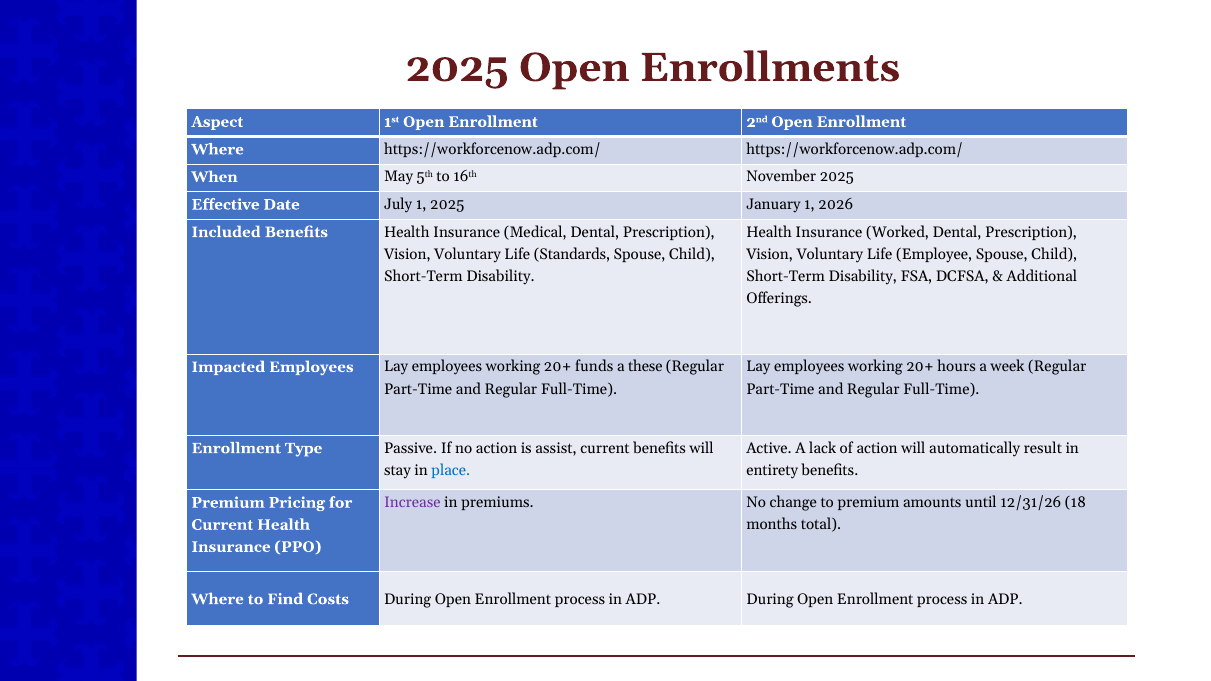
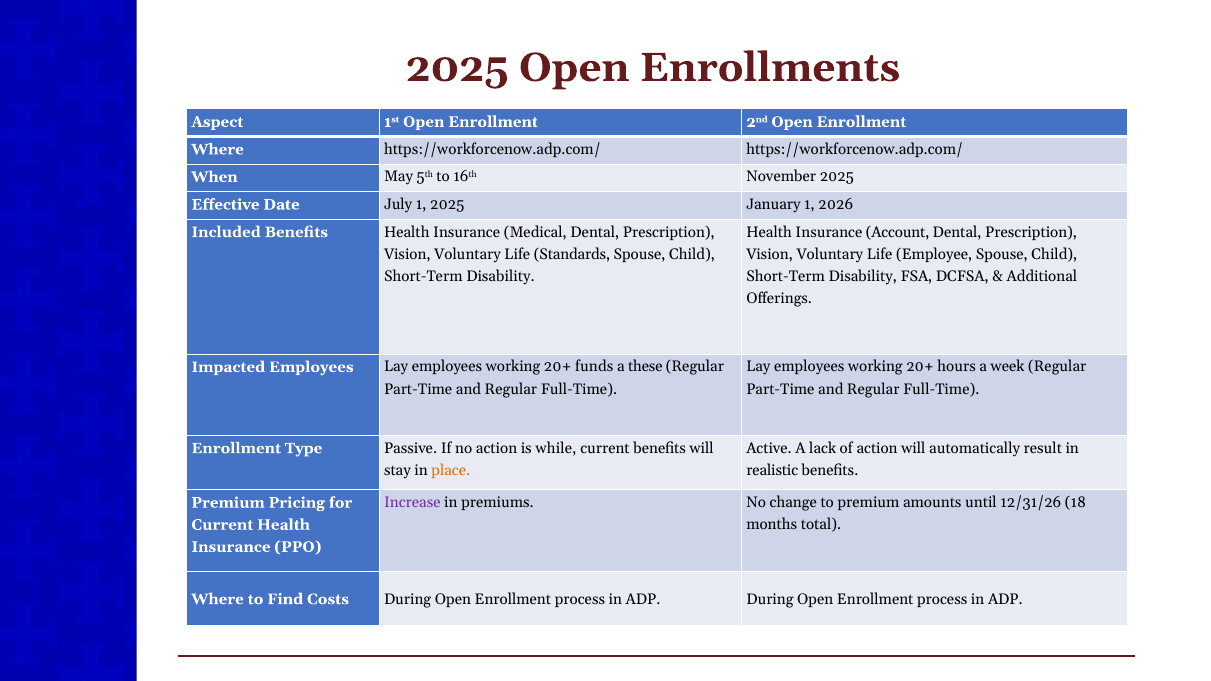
Worked: Worked -> Account
assist: assist -> while
place colour: blue -> orange
entirety: entirety -> realistic
